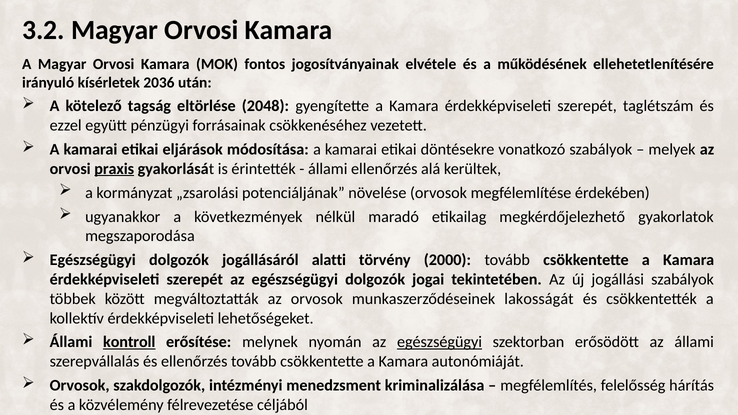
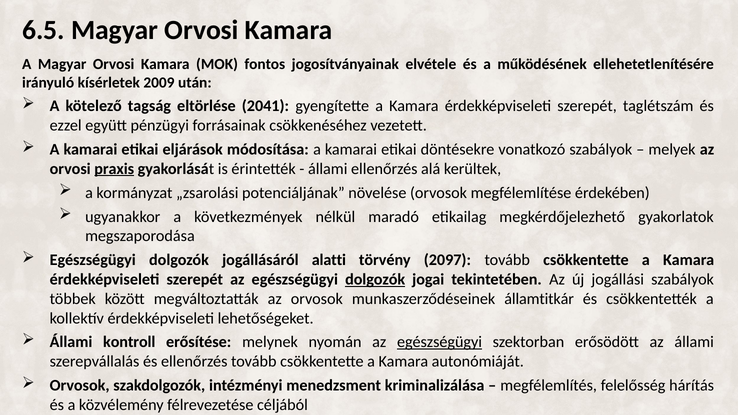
3.2: 3.2 -> 6.5
2036: 2036 -> 2009
2048: 2048 -> 2041
2000: 2000 -> 2097
dolgozók at (375, 280) underline: none -> present
lakosságát: lakosságát -> államtitkár
kontroll underline: present -> none
